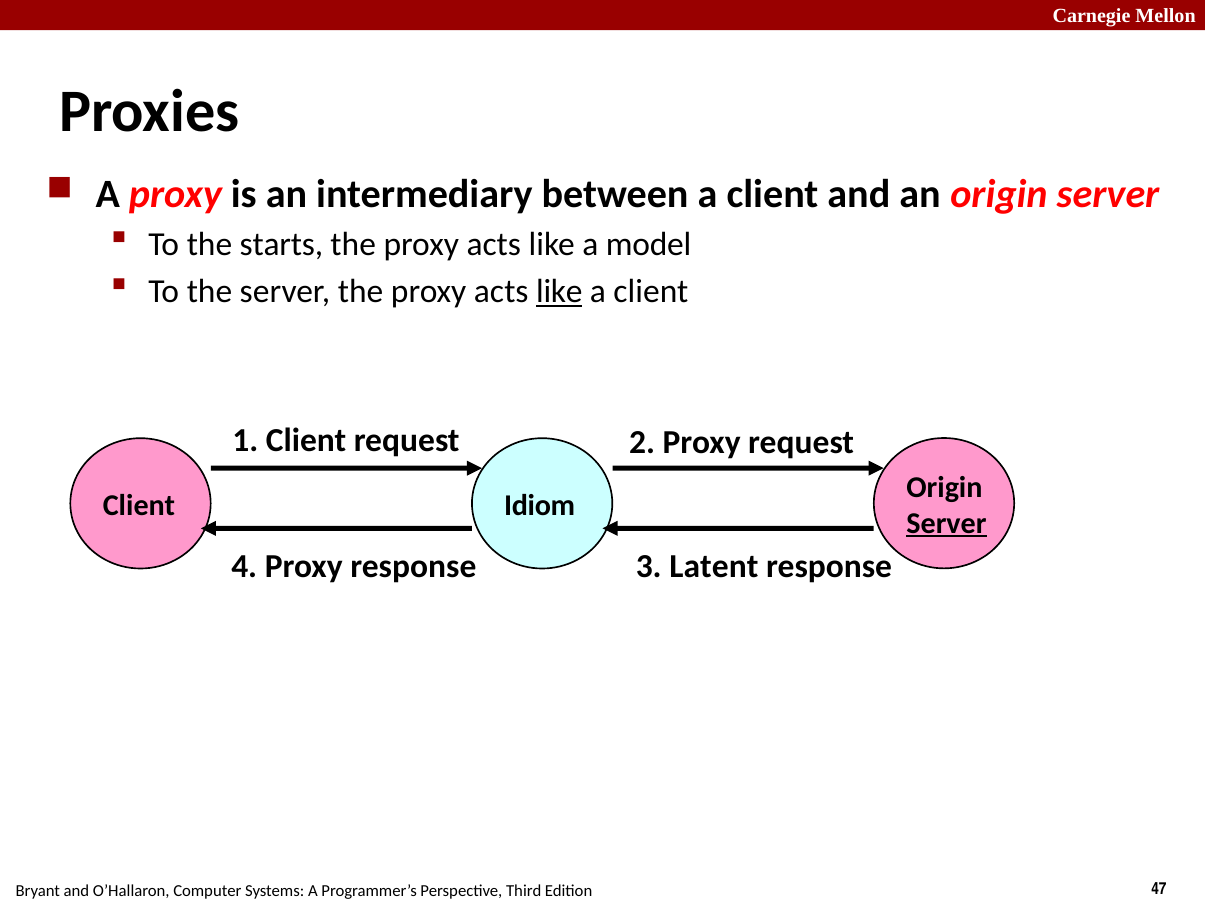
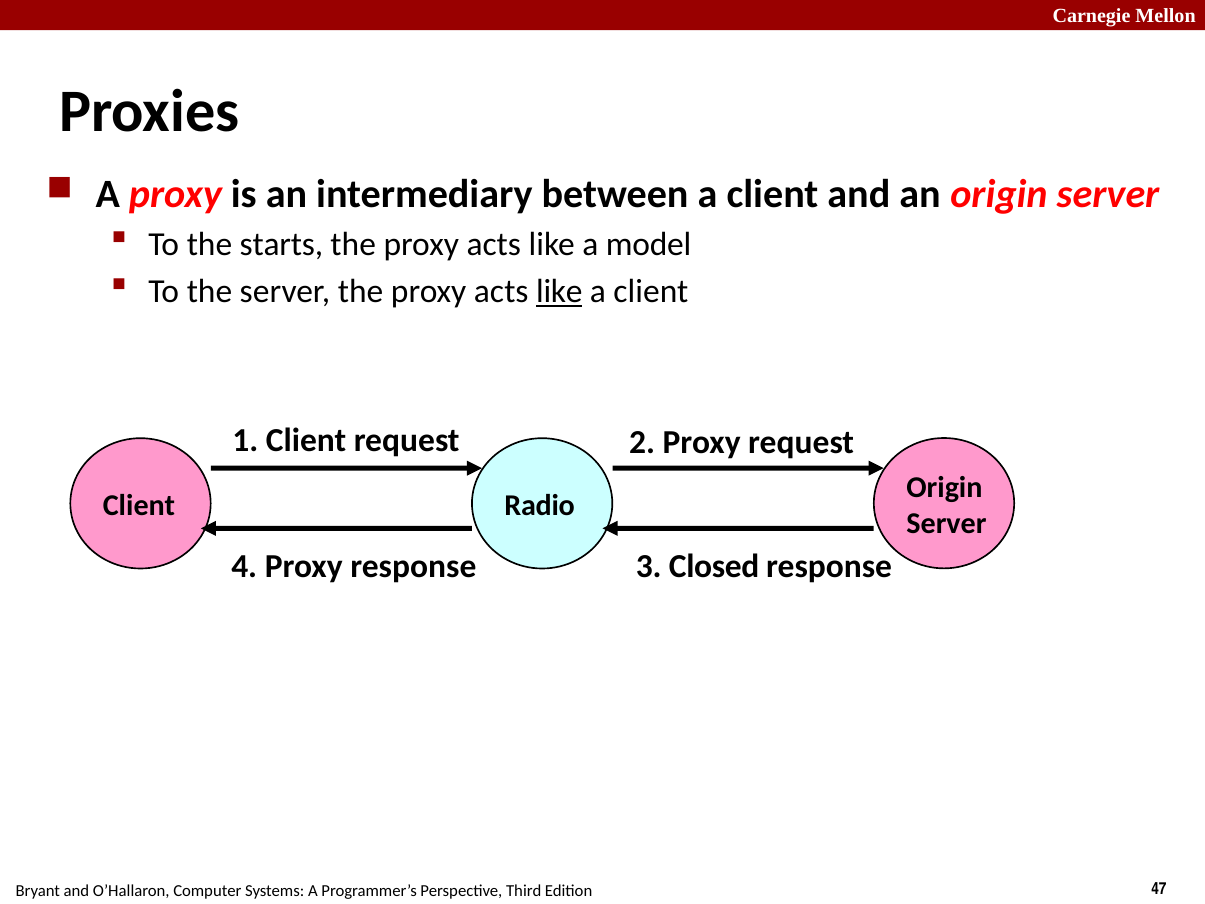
Idiom: Idiom -> Radio
Server at (946, 523) underline: present -> none
Latent: Latent -> Closed
